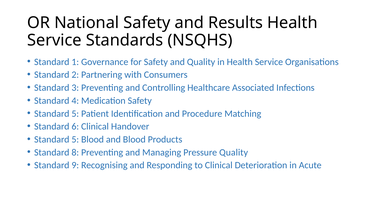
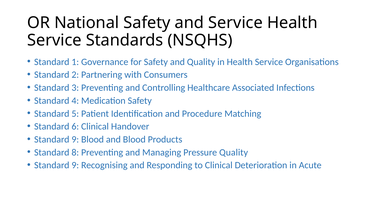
and Results: Results -> Service
5 at (75, 139): 5 -> 9
